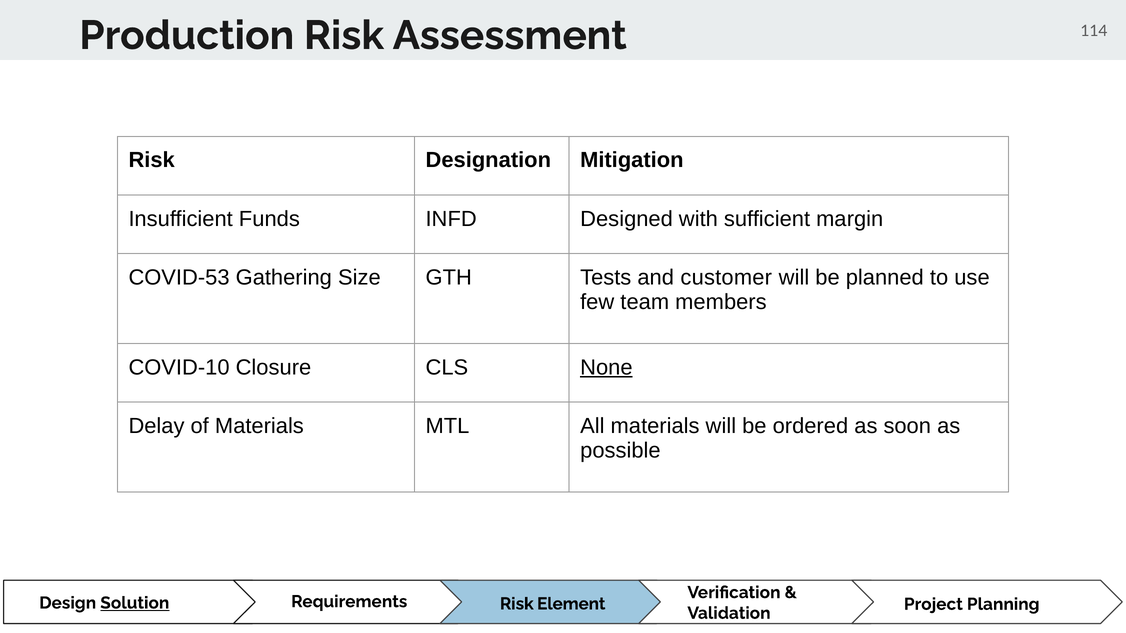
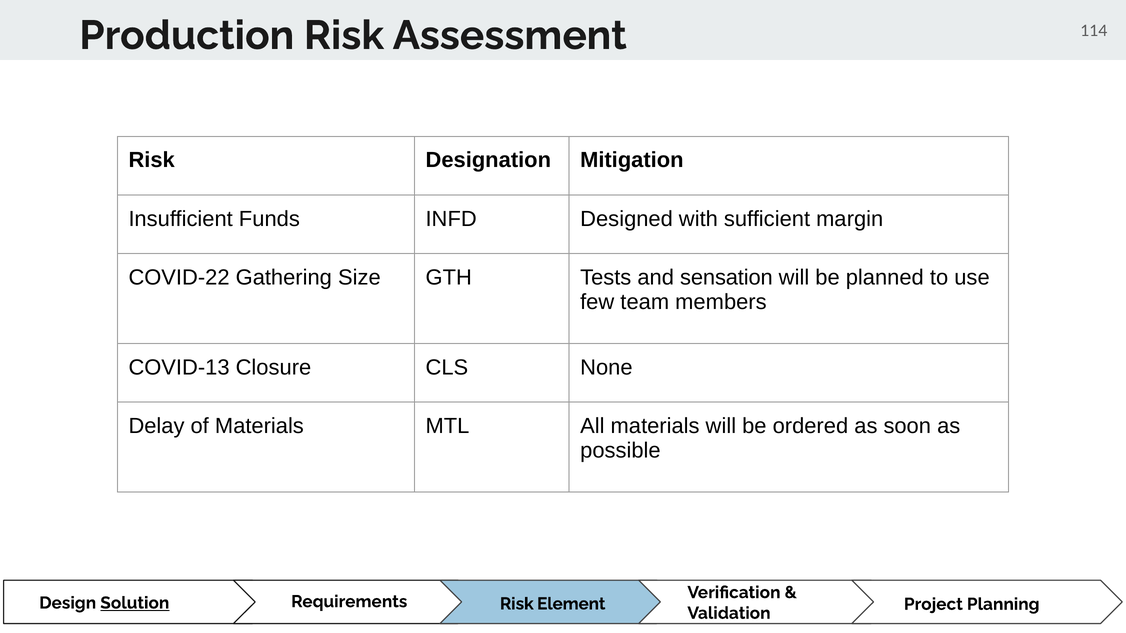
COVID-53: COVID-53 -> COVID-22
customer: customer -> sensation
COVID-10: COVID-10 -> COVID-13
None underline: present -> none
